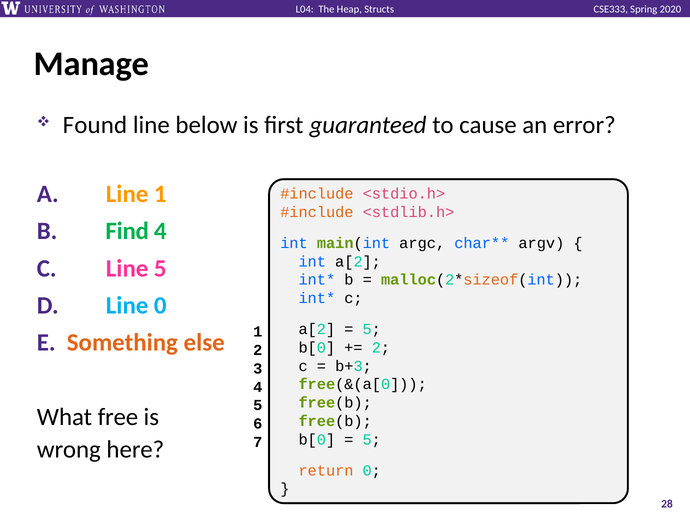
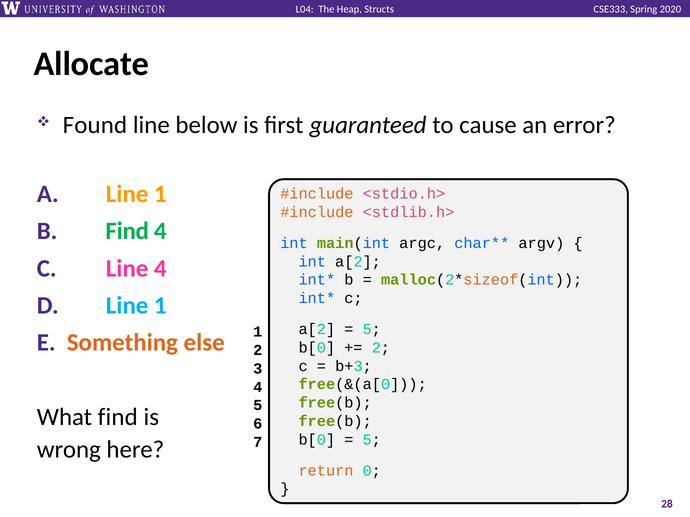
Manage: Manage -> Allocate
Line 5: 5 -> 4
D Line 0: 0 -> 1
What free: free -> find
